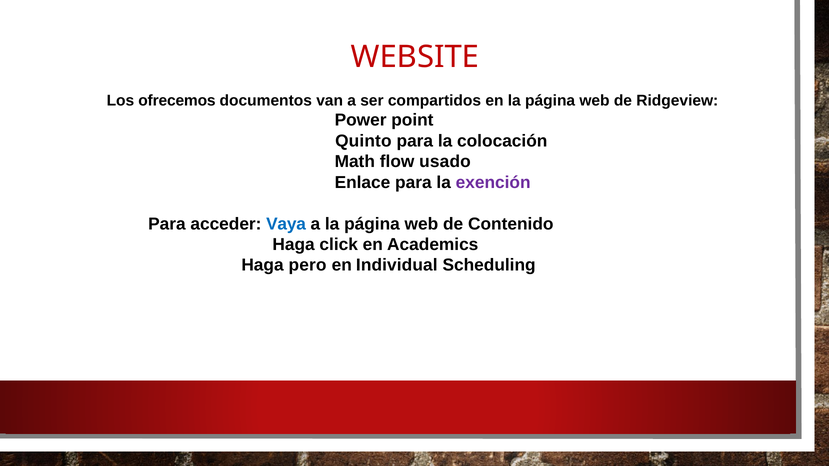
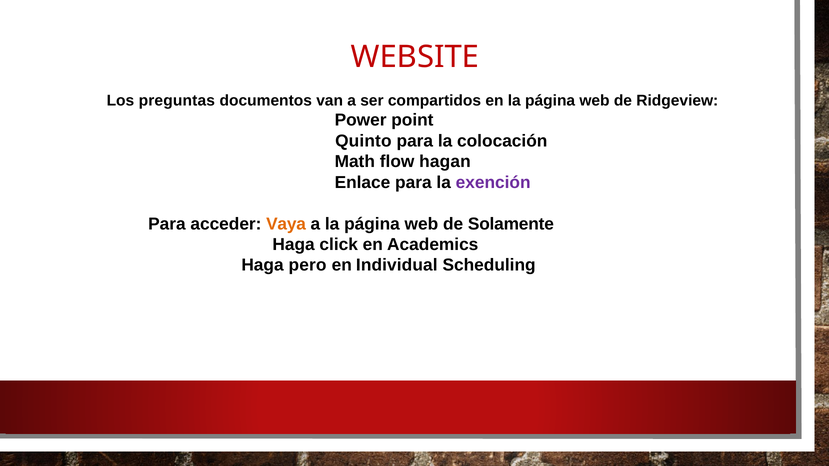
ofrecemos: ofrecemos -> preguntas
usado: usado -> hagan
Vaya colour: blue -> orange
Contenido: Contenido -> Solamente
